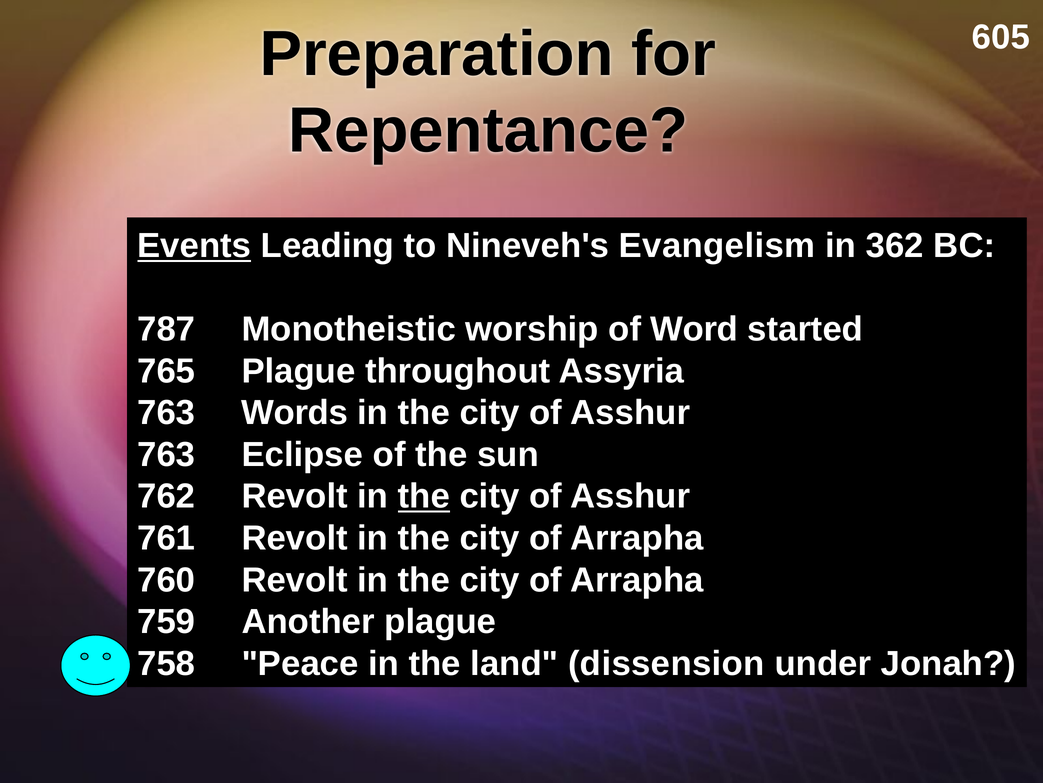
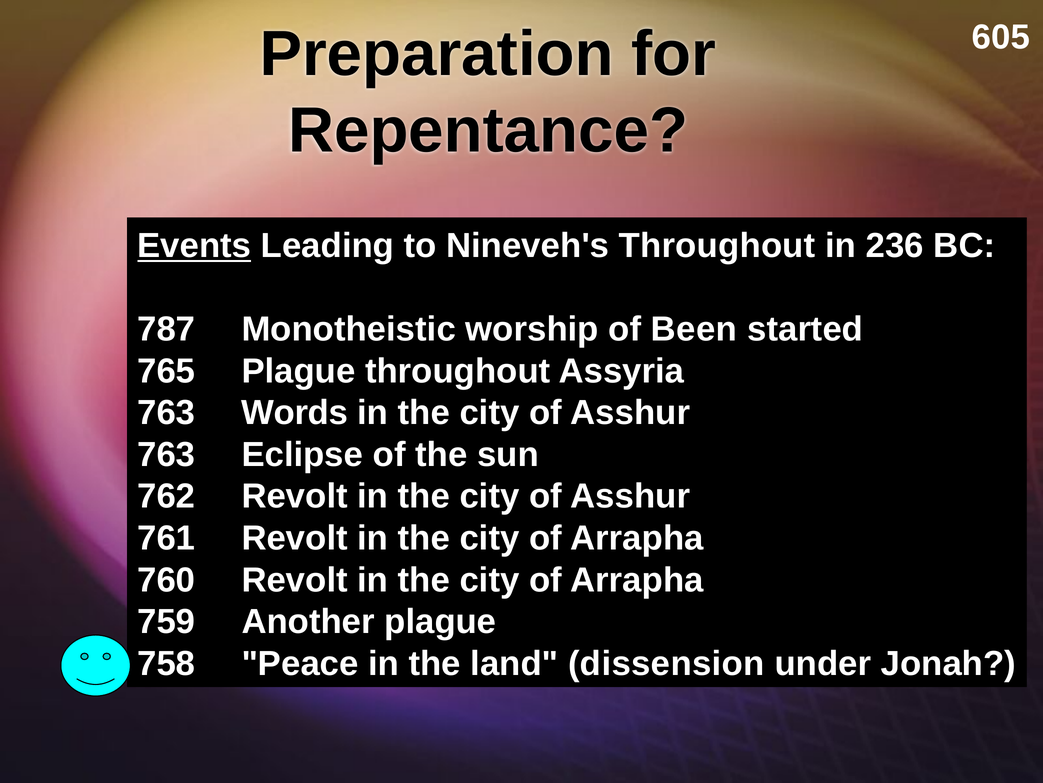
Nineveh's Evangelism: Evangelism -> Throughout
362: 362 -> 236
Word: Word -> Been
the at (424, 496) underline: present -> none
